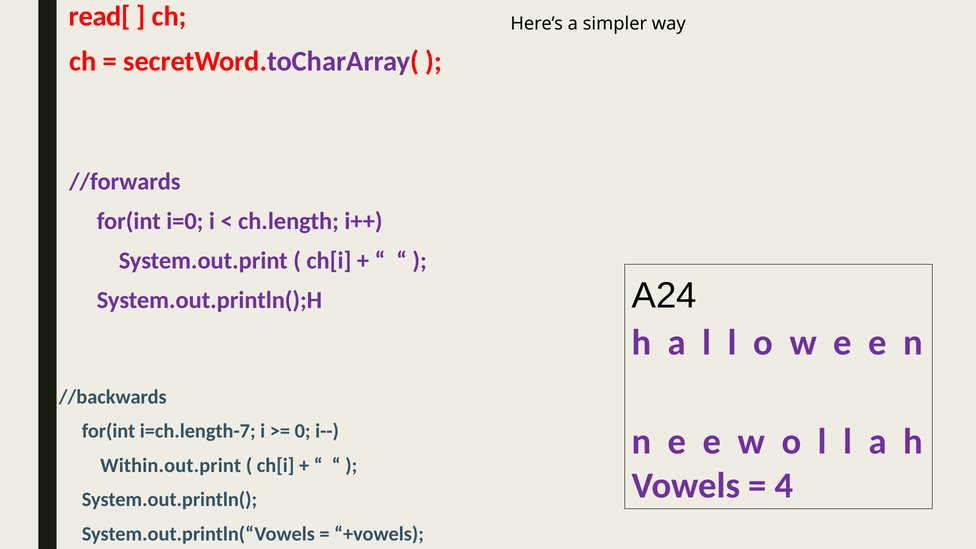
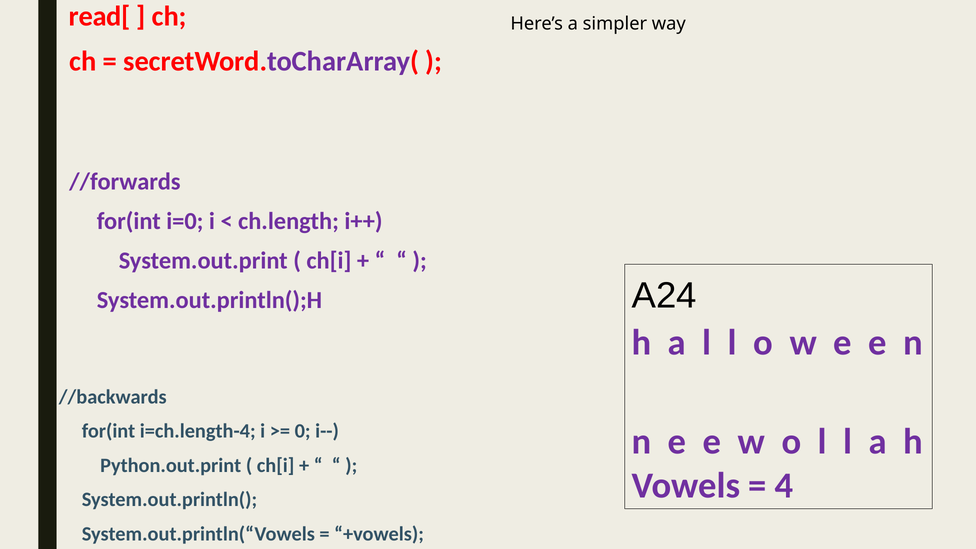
i=ch.length-7: i=ch.length-7 -> i=ch.length-4
Within.out.print: Within.out.print -> Python.out.print
